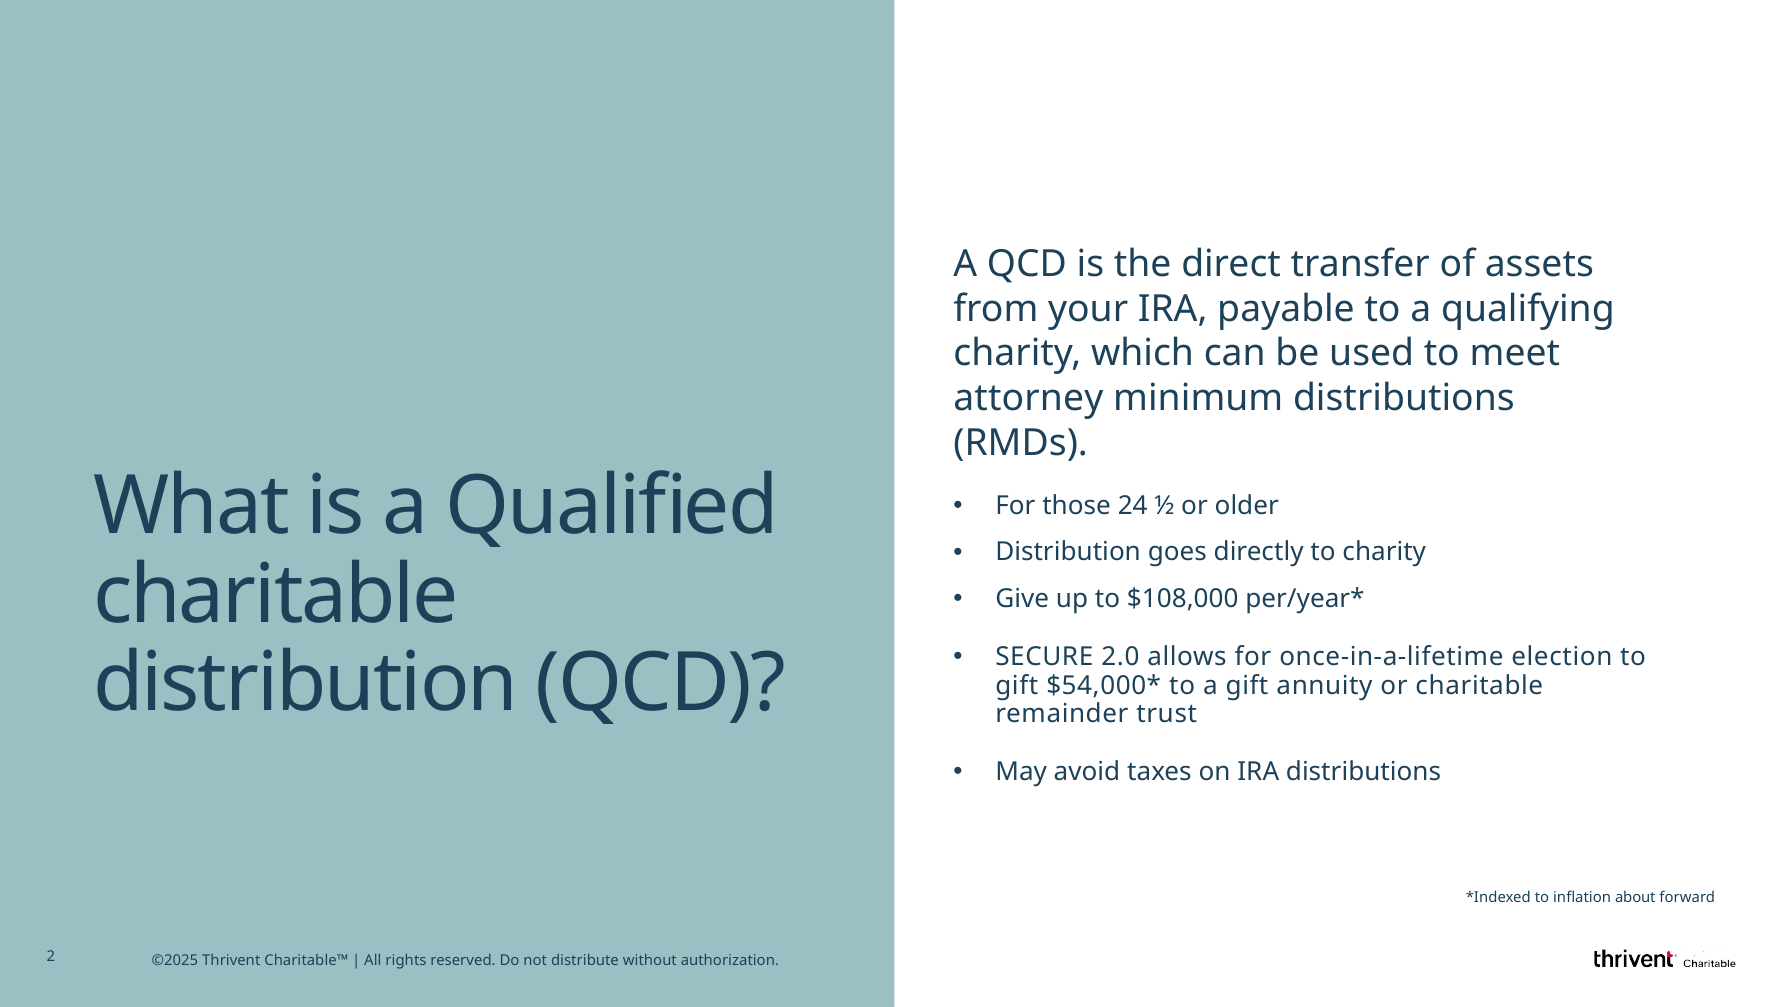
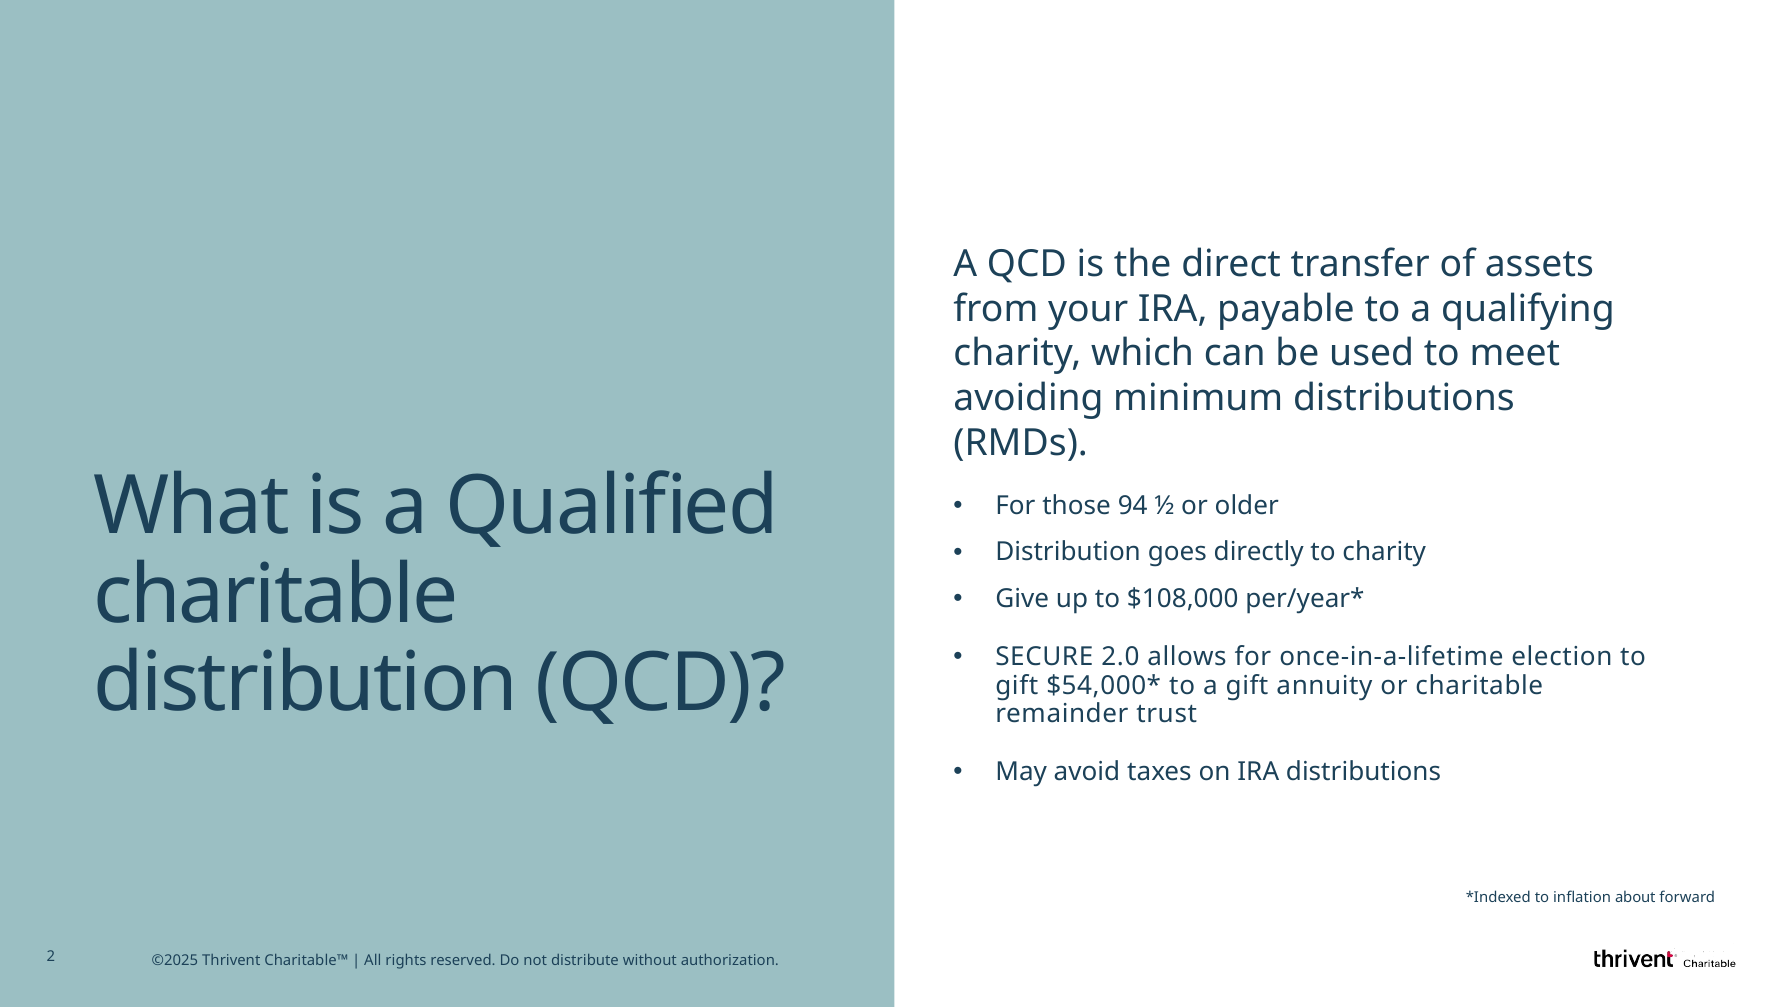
attorney: attorney -> avoiding
24: 24 -> 94
